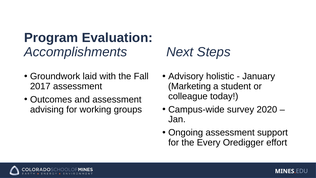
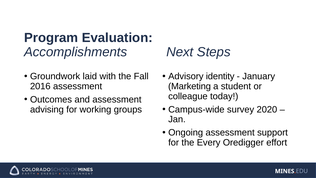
holistic: holistic -> identity
2017: 2017 -> 2016
